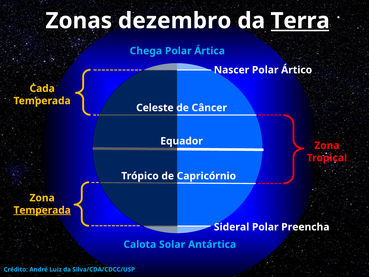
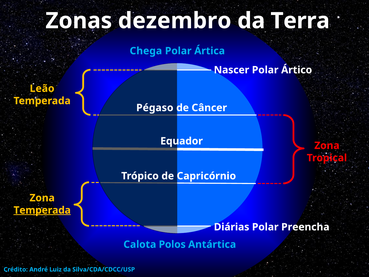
Terra underline: present -> none
Cada: Cada -> Leão
Celeste: Celeste -> Pégaso
Sideral: Sideral -> Diárias
Solar: Solar -> Polos
